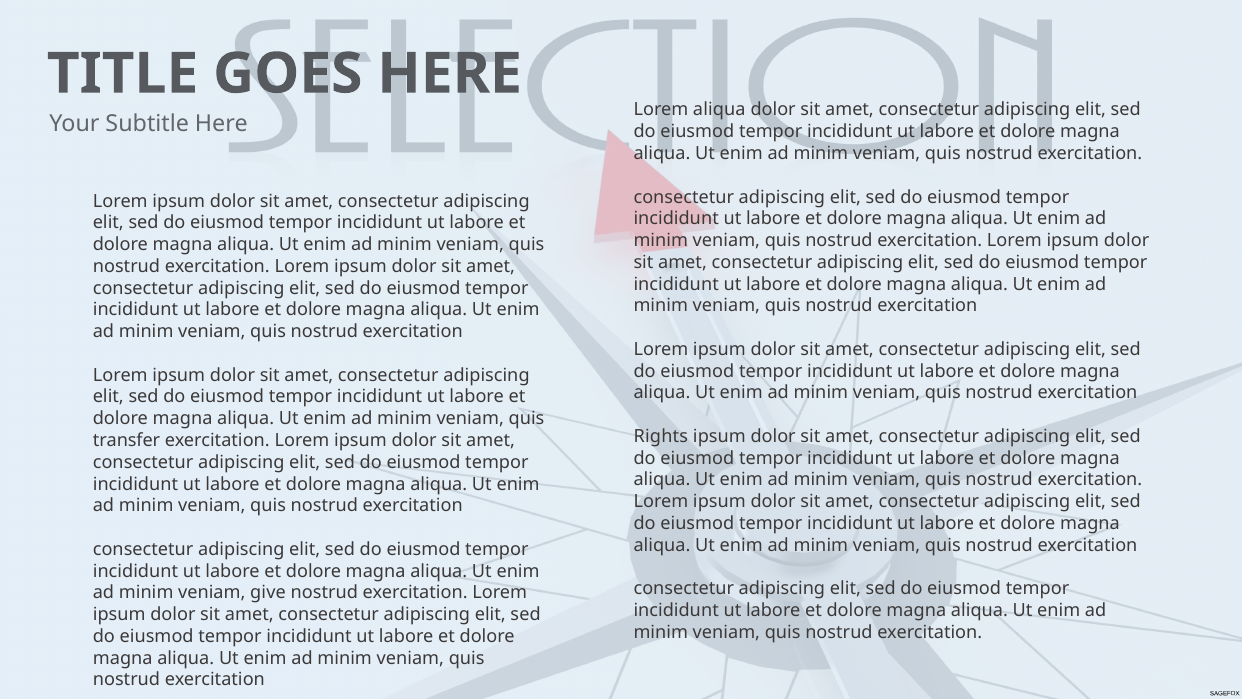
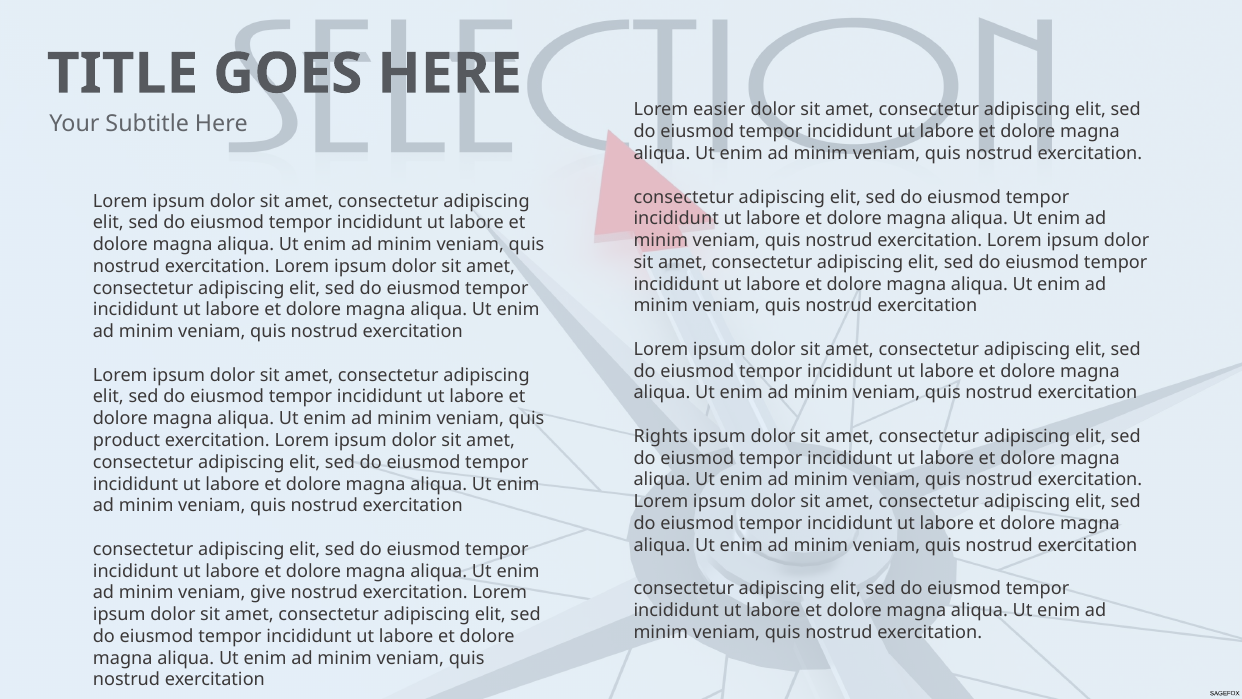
Lorem aliqua: aliqua -> easier
transfer: transfer -> product
